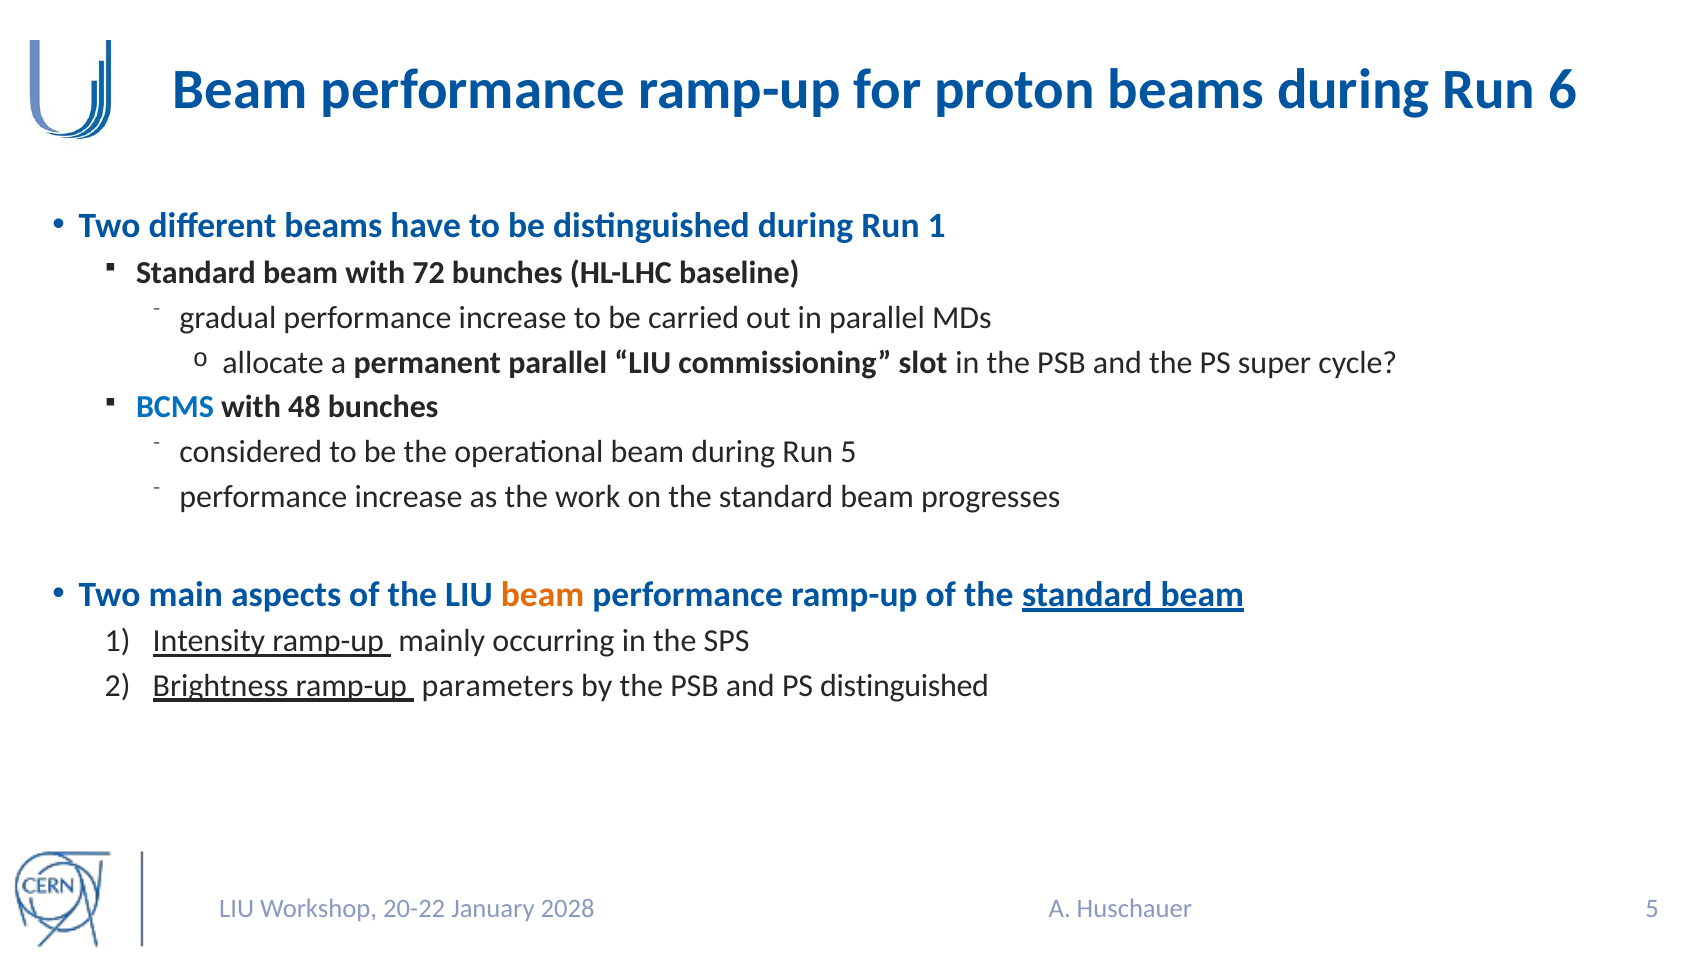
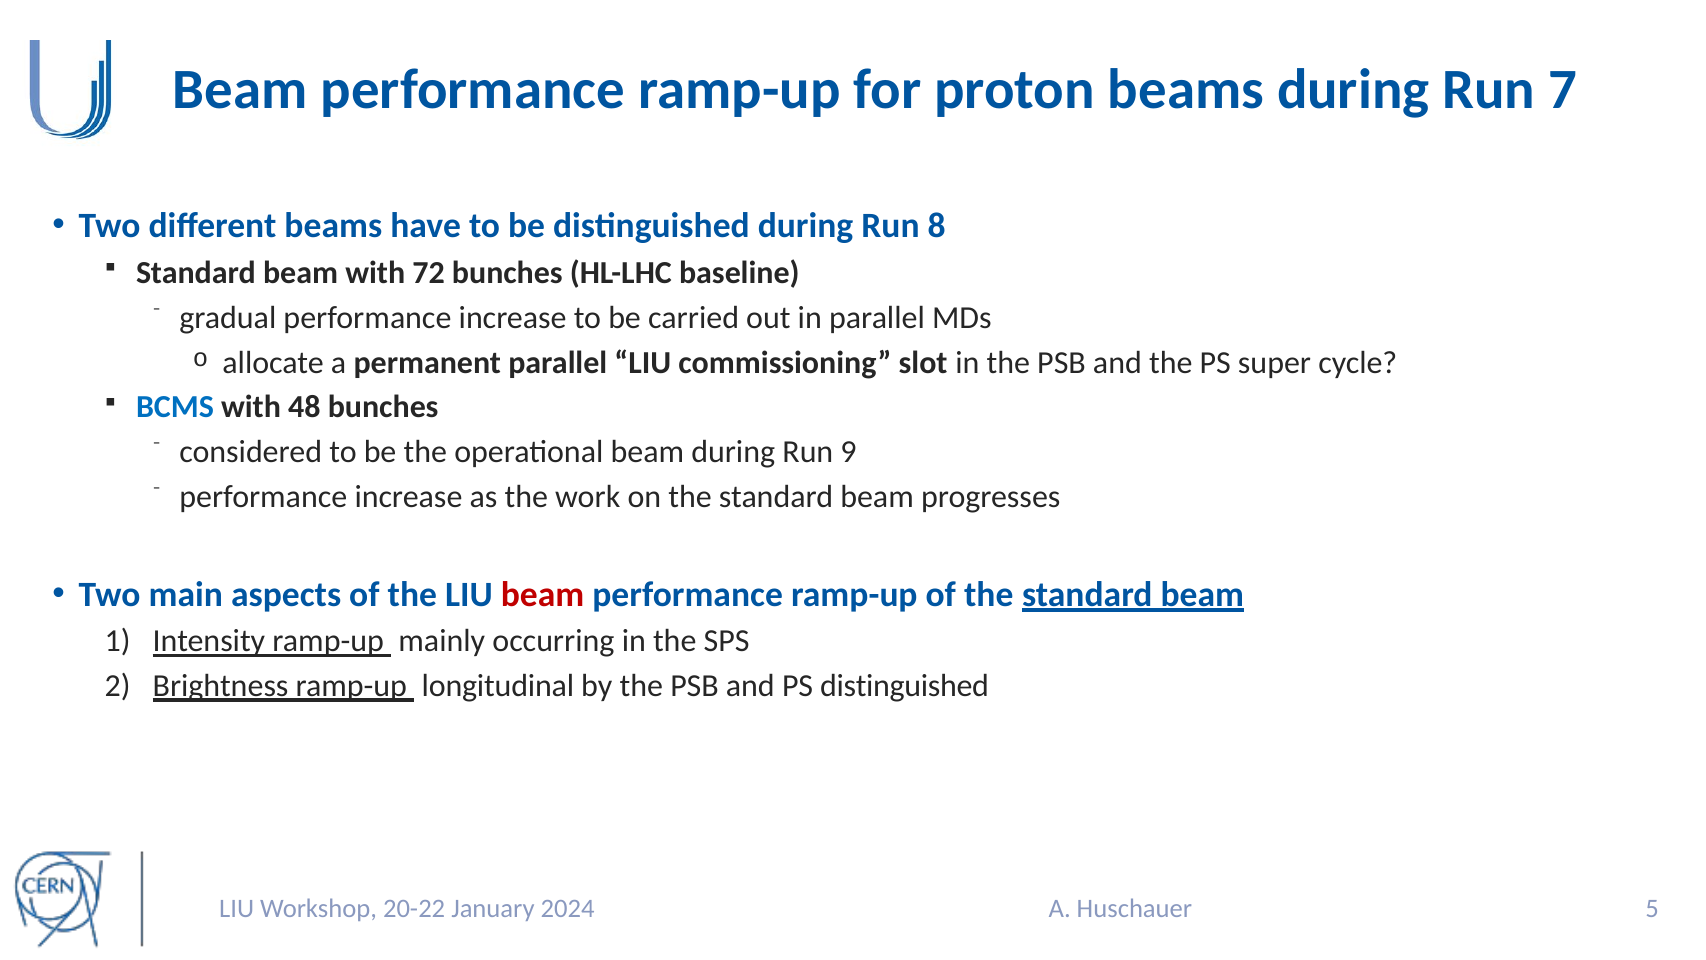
6: 6 -> 7
Run 1: 1 -> 8
Run 5: 5 -> 9
beam at (543, 594) colour: orange -> red
parameters: parameters -> longitudinal
2028: 2028 -> 2024
